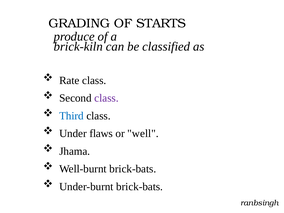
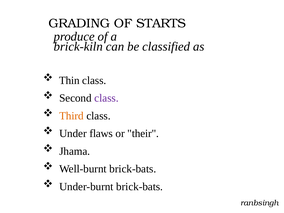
Rate: Rate -> Thin
Third colour: blue -> orange
well: well -> their
